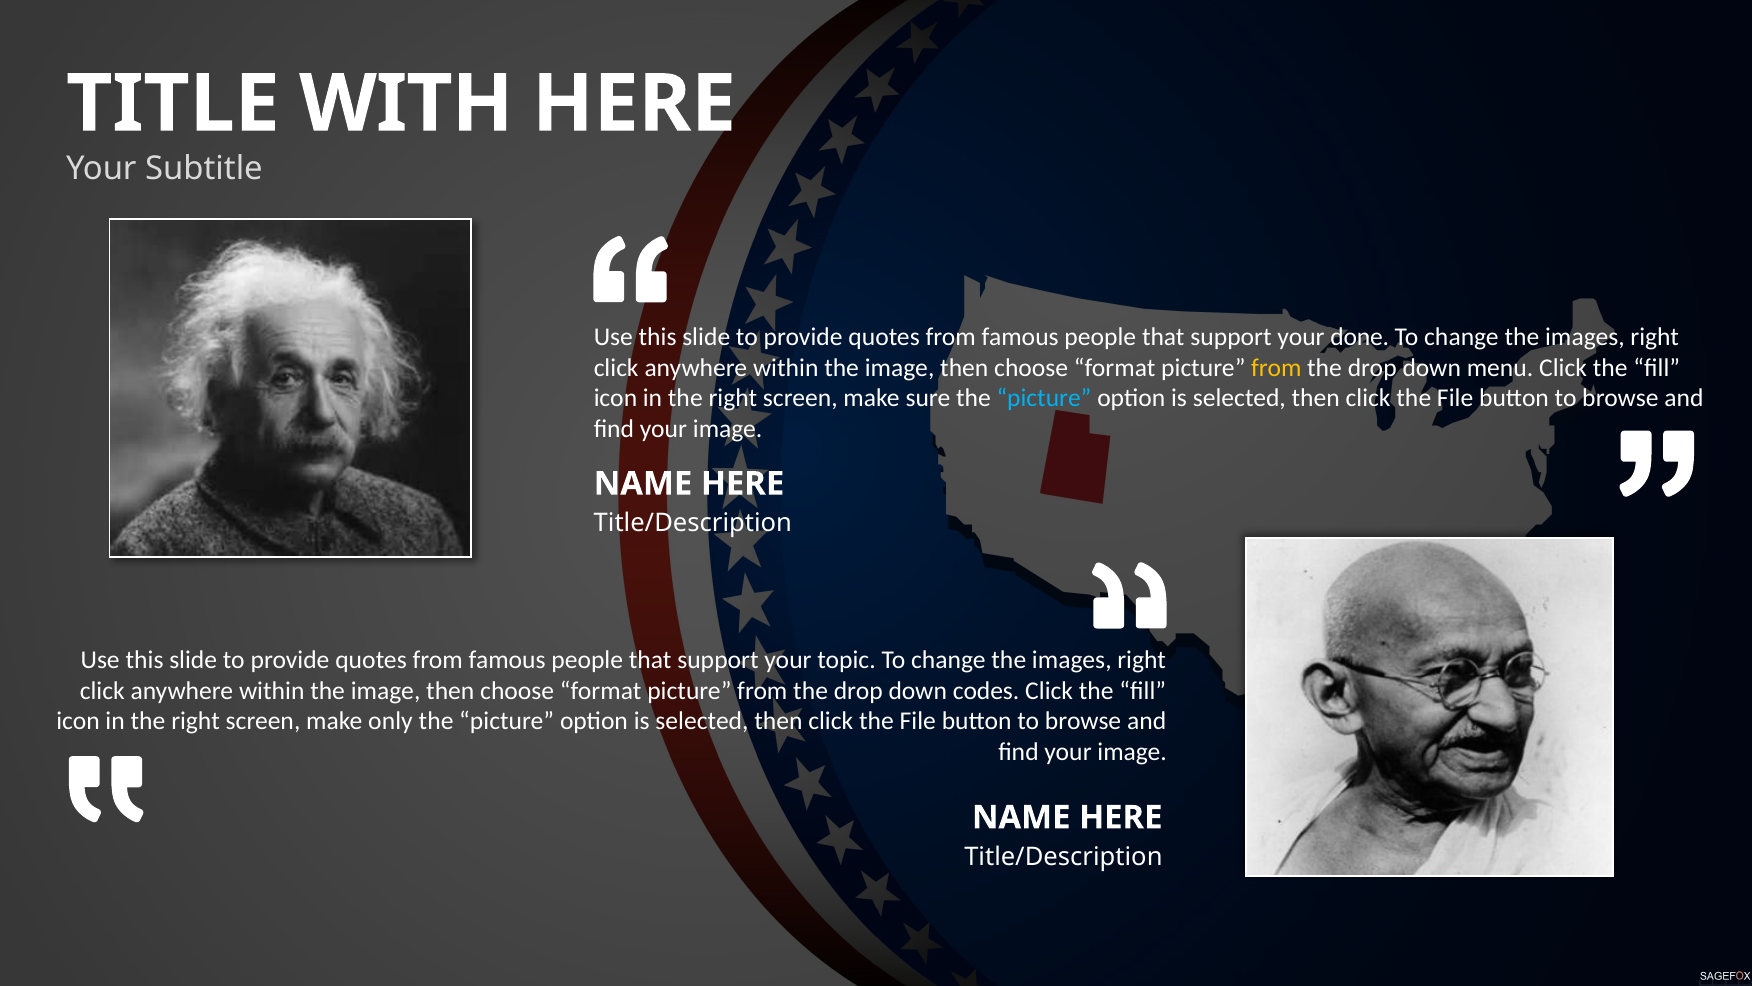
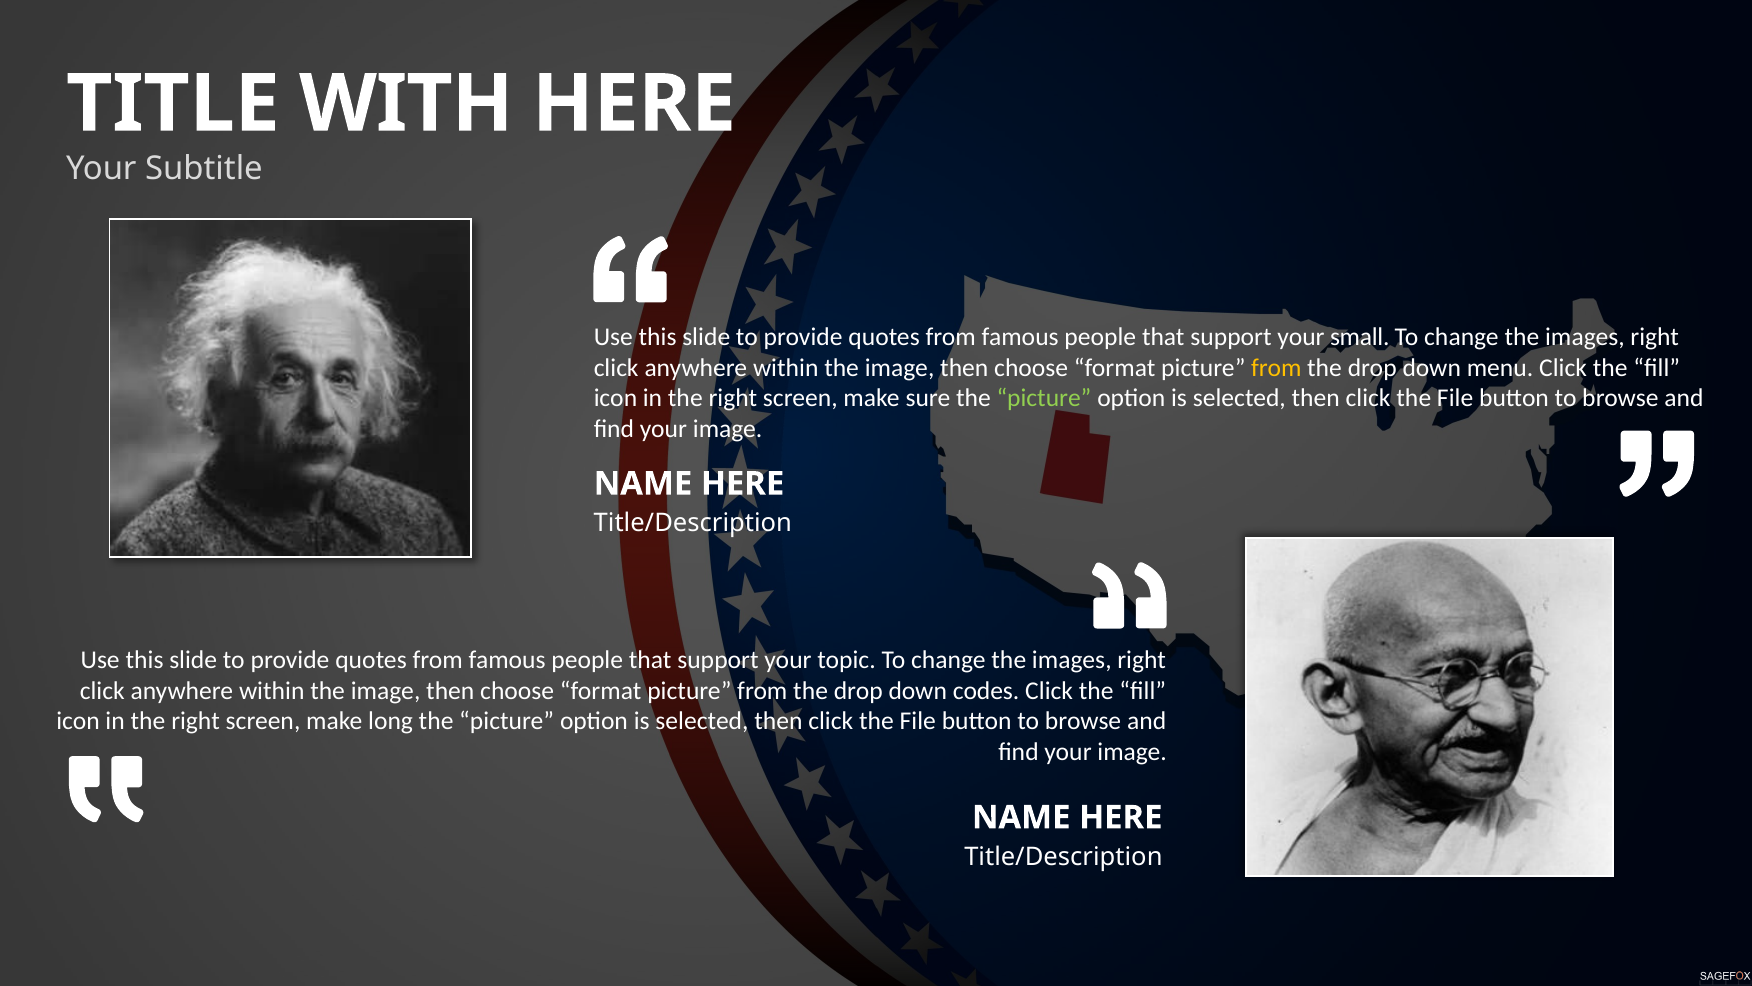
done: done -> small
picture at (1044, 398) colour: light blue -> light green
only: only -> long
